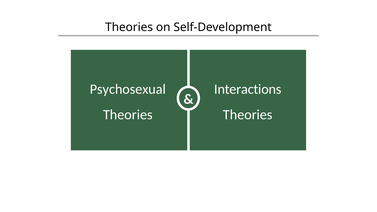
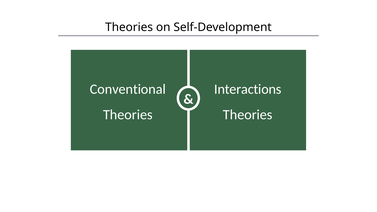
Psychosexual: Psychosexual -> Conventional
